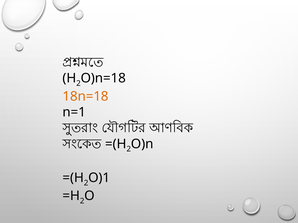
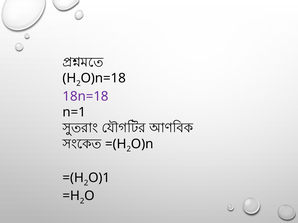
18n=18 colour: orange -> purple
